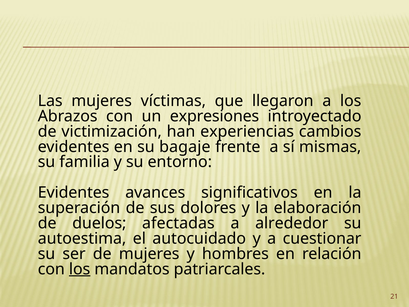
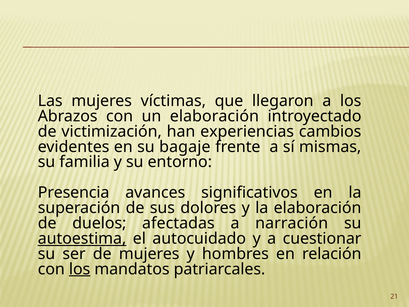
un expresiones: expresiones -> elaboración
Evidentes at (74, 192): Evidentes -> Presencia
alrededor: alrededor -> narración
autoestima underline: none -> present
